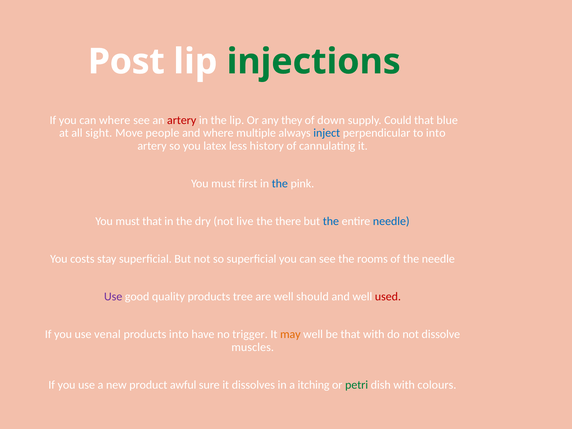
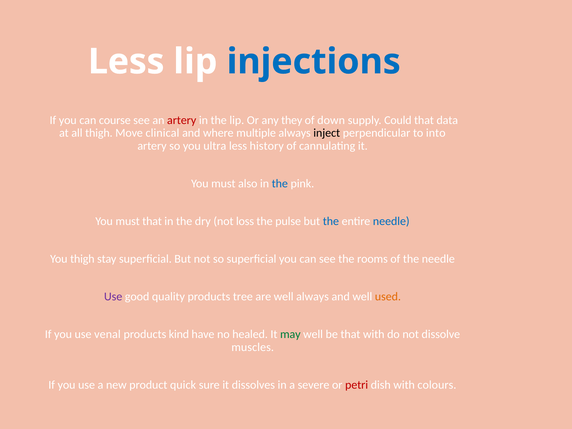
Post at (126, 62): Post -> Less
injections colour: green -> blue
can where: where -> course
blue: blue -> data
all sight: sight -> thigh
people: people -> clinical
inject colour: blue -> black
latex: latex -> ultra
first: first -> also
live: live -> loss
there: there -> pulse
You costs: costs -> thigh
well should: should -> always
used colour: red -> orange
products into: into -> kind
trigger: trigger -> healed
may colour: orange -> green
awful: awful -> quick
itching: itching -> severe
petri colour: green -> red
